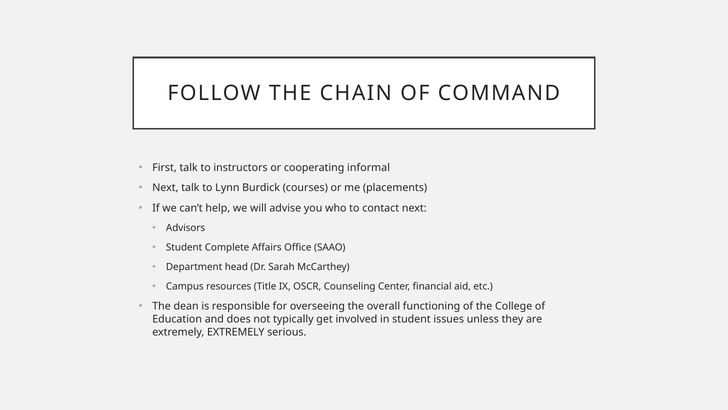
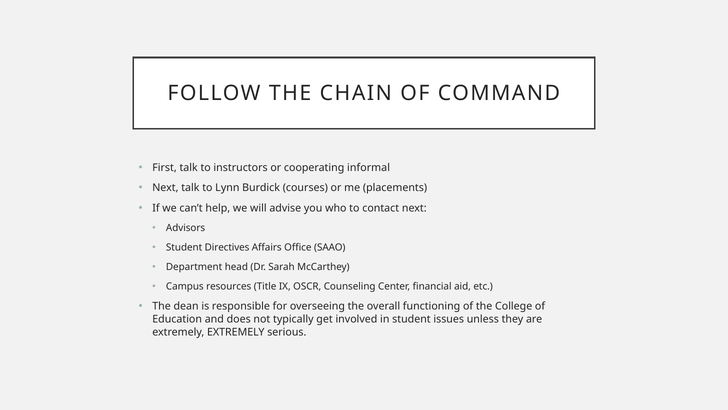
Complete: Complete -> Directives
